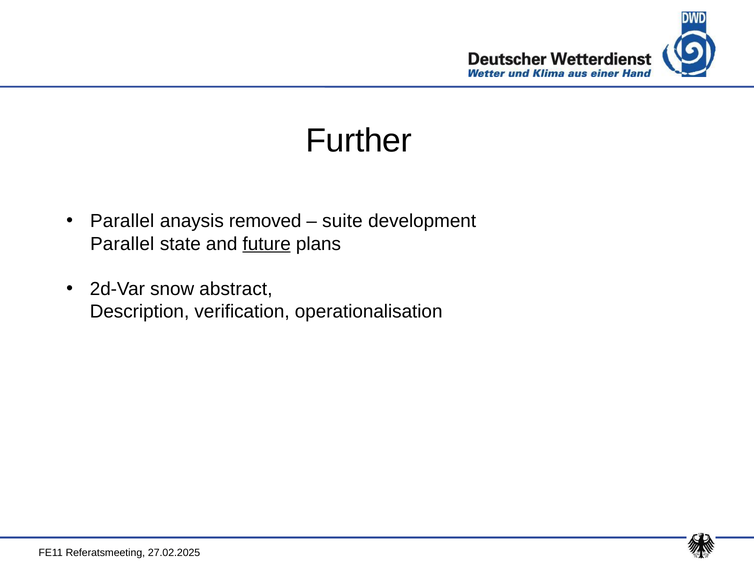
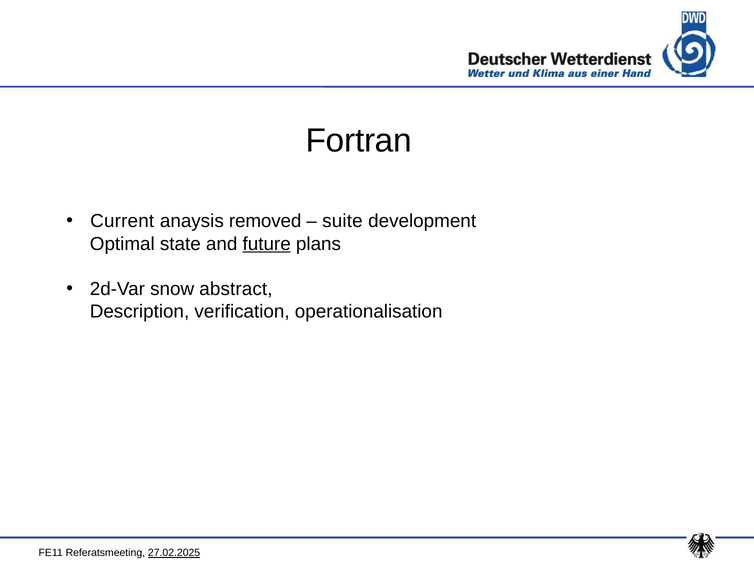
Further: Further -> Fortran
Parallel at (122, 221): Parallel -> Current
Parallel at (122, 244): Parallel -> Optimal
27.02.2025 underline: none -> present
